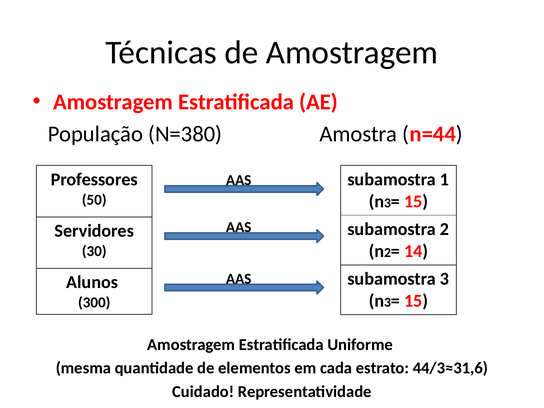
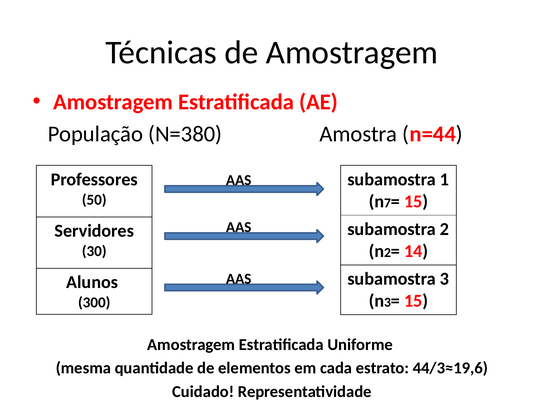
3 at (388, 203): 3 -> 7
44/3≈31,6: 44/3≈31,6 -> 44/3≈19,6
